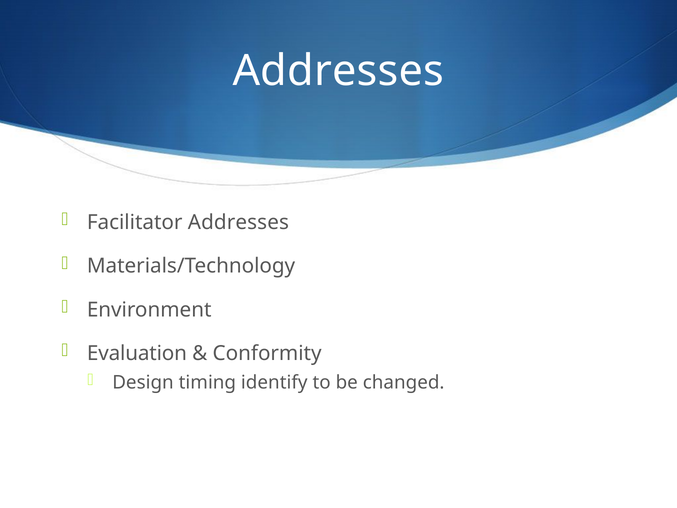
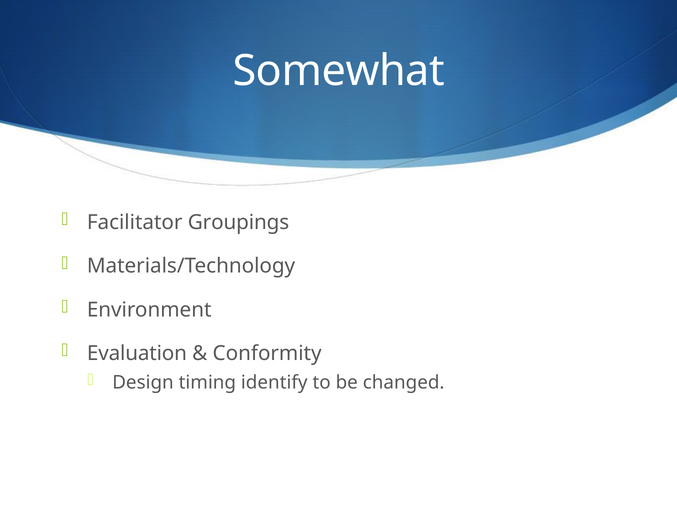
Addresses at (338, 71): Addresses -> Somewhat
Facilitator Addresses: Addresses -> Groupings
